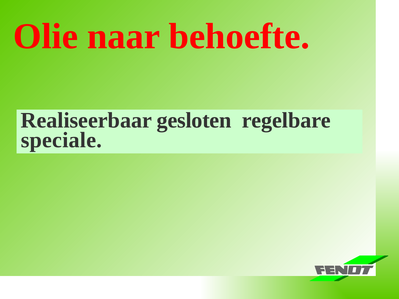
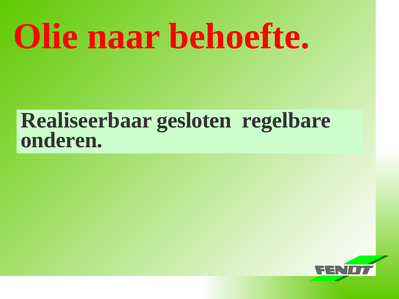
speciale: speciale -> onderen
